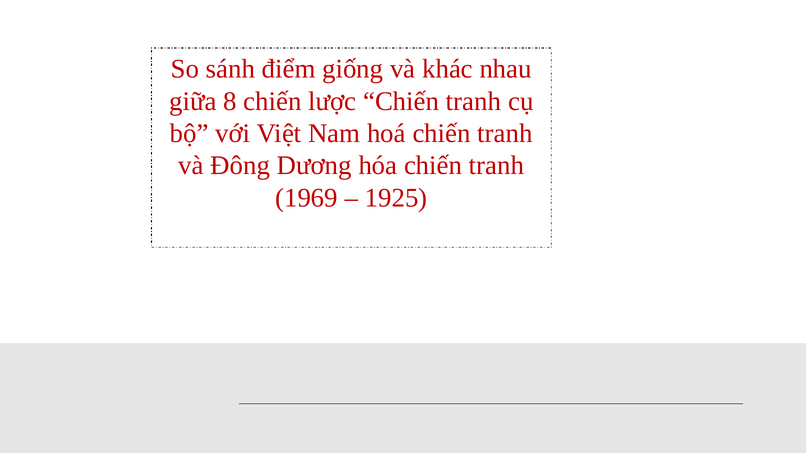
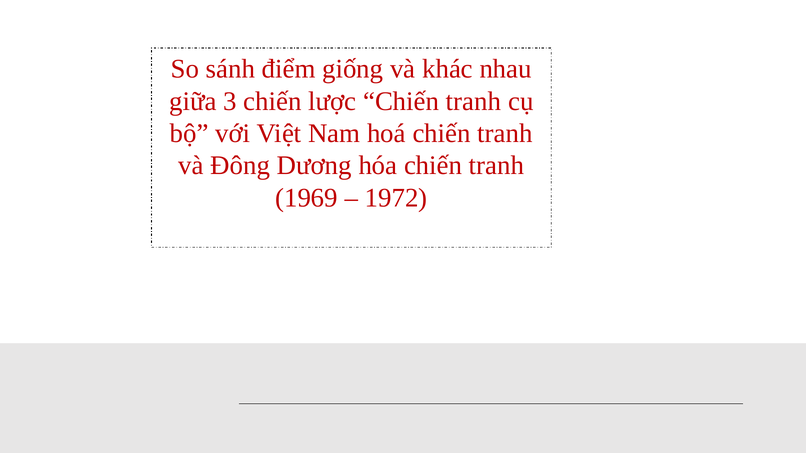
8: 8 -> 3
1925: 1925 -> 1972
